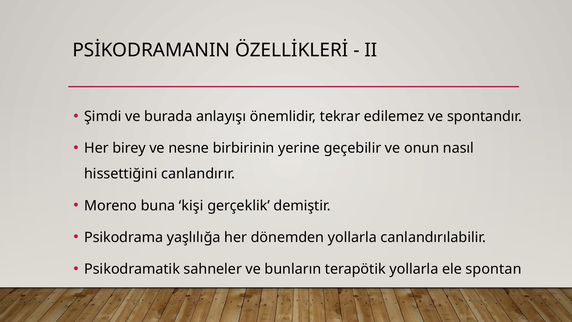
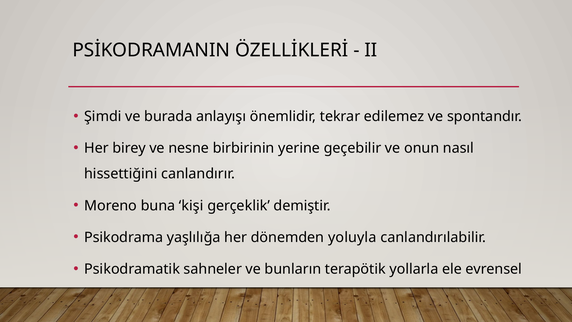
dönemden yollarla: yollarla -> yoluyla
spontan: spontan -> evrensel
